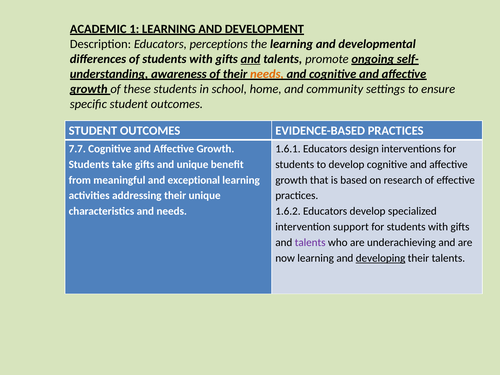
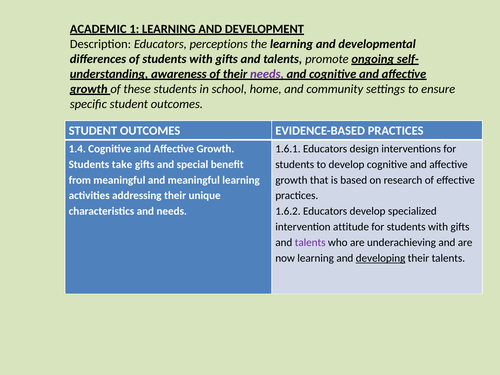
and at (251, 59) underline: present -> none
needs at (267, 74) colour: orange -> purple
7.7: 7.7 -> 1.4
and unique: unique -> special
and exceptional: exceptional -> meaningful
support: support -> attitude
